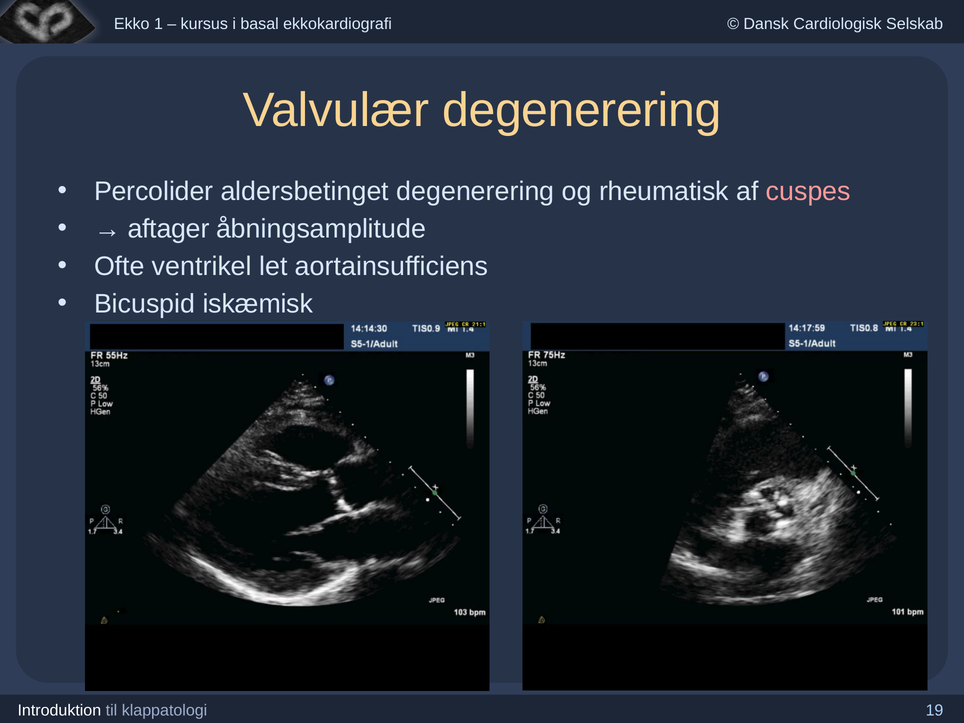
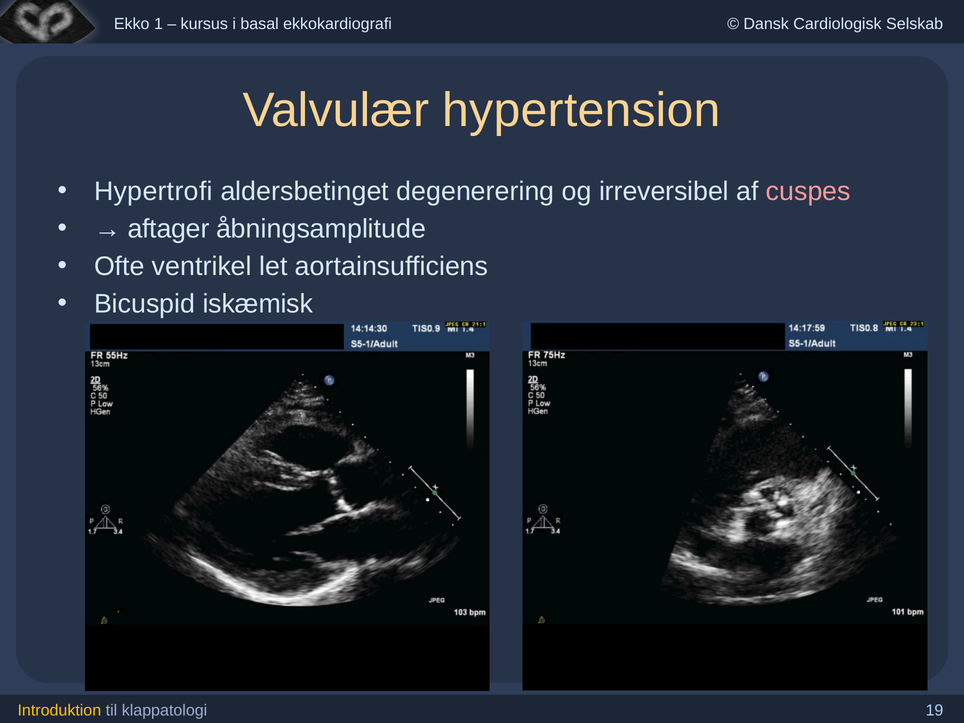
Valvulær degenerering: degenerering -> hypertension
Percolider: Percolider -> Hypertrofi
rheumatisk: rheumatisk -> irreversibel
Introduktion colour: white -> yellow
